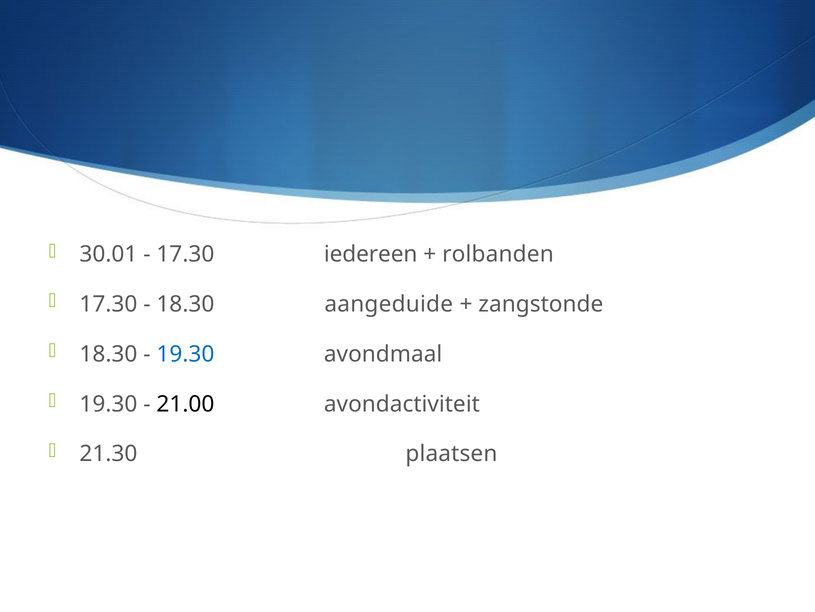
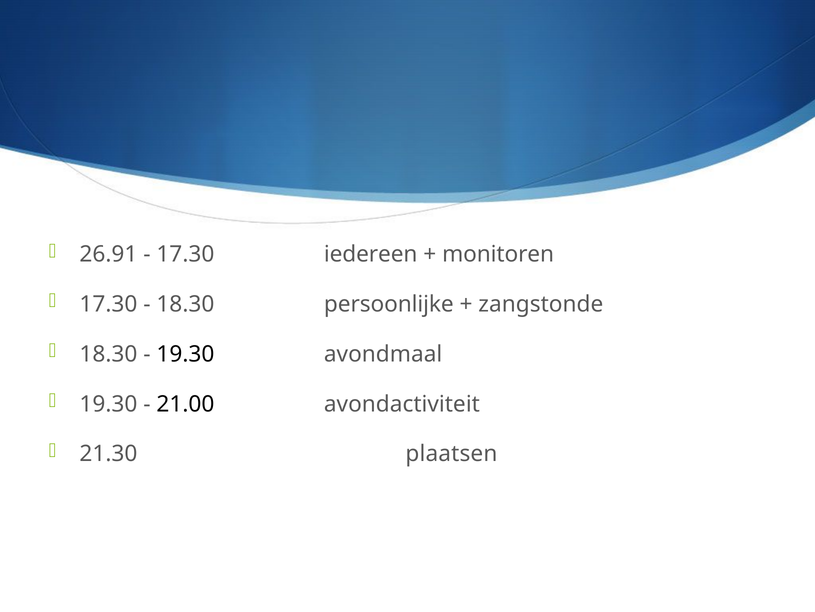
30.01: 30.01 -> 26.91
rolbanden: rolbanden -> monitoren
aangeduide: aangeduide -> persoonlijke
19.30 at (185, 354) colour: blue -> black
